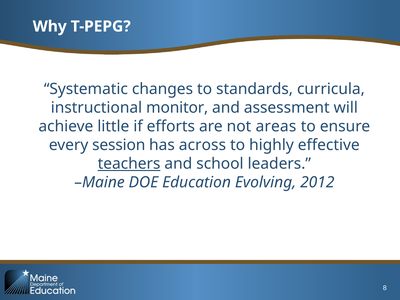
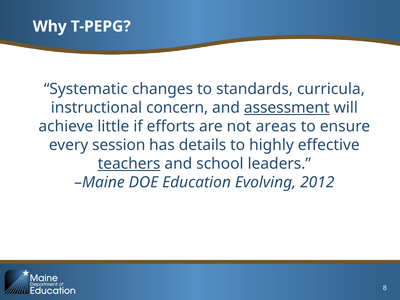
monitor: monitor -> concern
assessment underline: none -> present
across: across -> details
